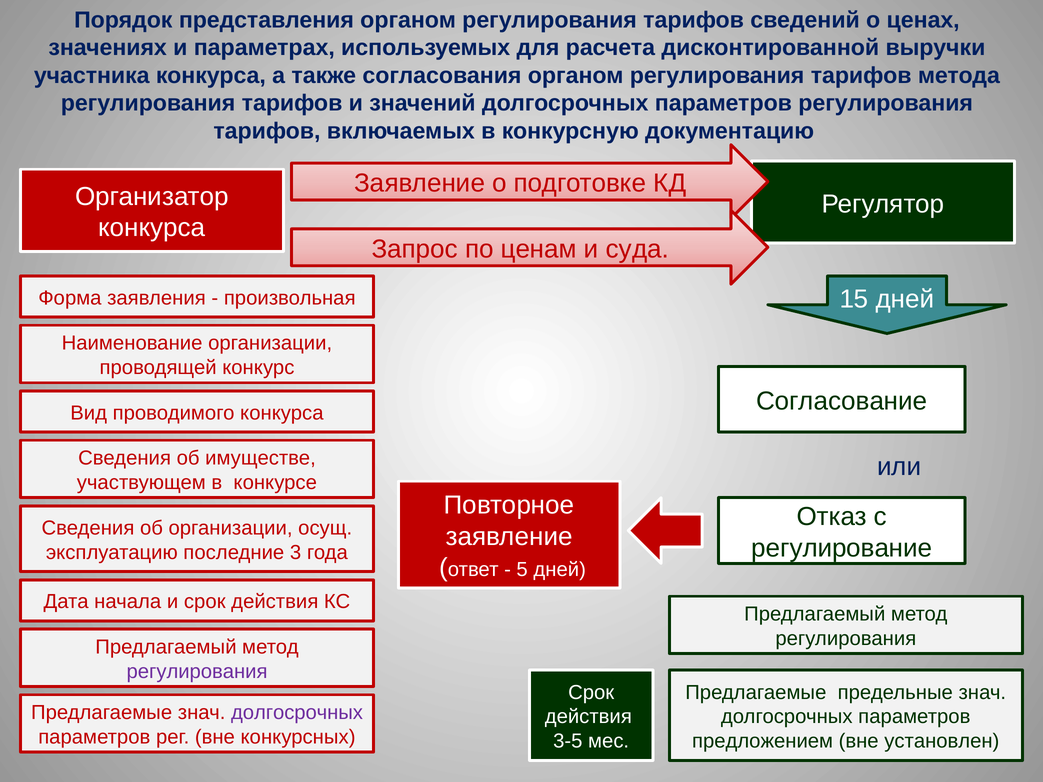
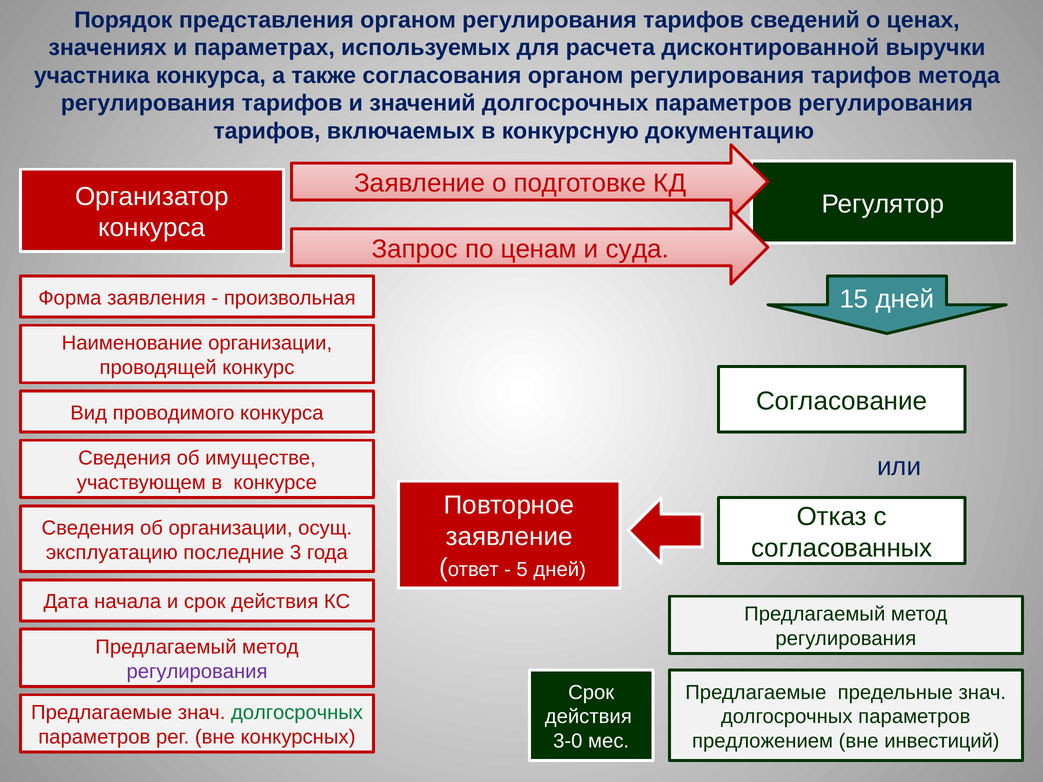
регулирование: регулирование -> согласованных
долгосрочных at (297, 713) colour: purple -> green
3-5: 3-5 -> 3-0
установлен: установлен -> инвестиций
